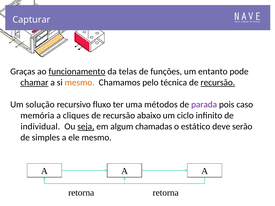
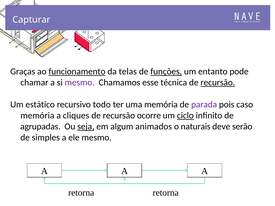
funções underline: none -> present
chamar underline: present -> none
mesmo at (80, 83) colour: orange -> purple
pelo: pelo -> esse
solução: solução -> estático
fluxo: fluxo -> todo
uma métodos: métodos -> memória
abaixo: abaixo -> ocorre
ciclo underline: none -> present
individual: individual -> agrupadas
chamadas: chamadas -> animados
estático: estático -> naturais
